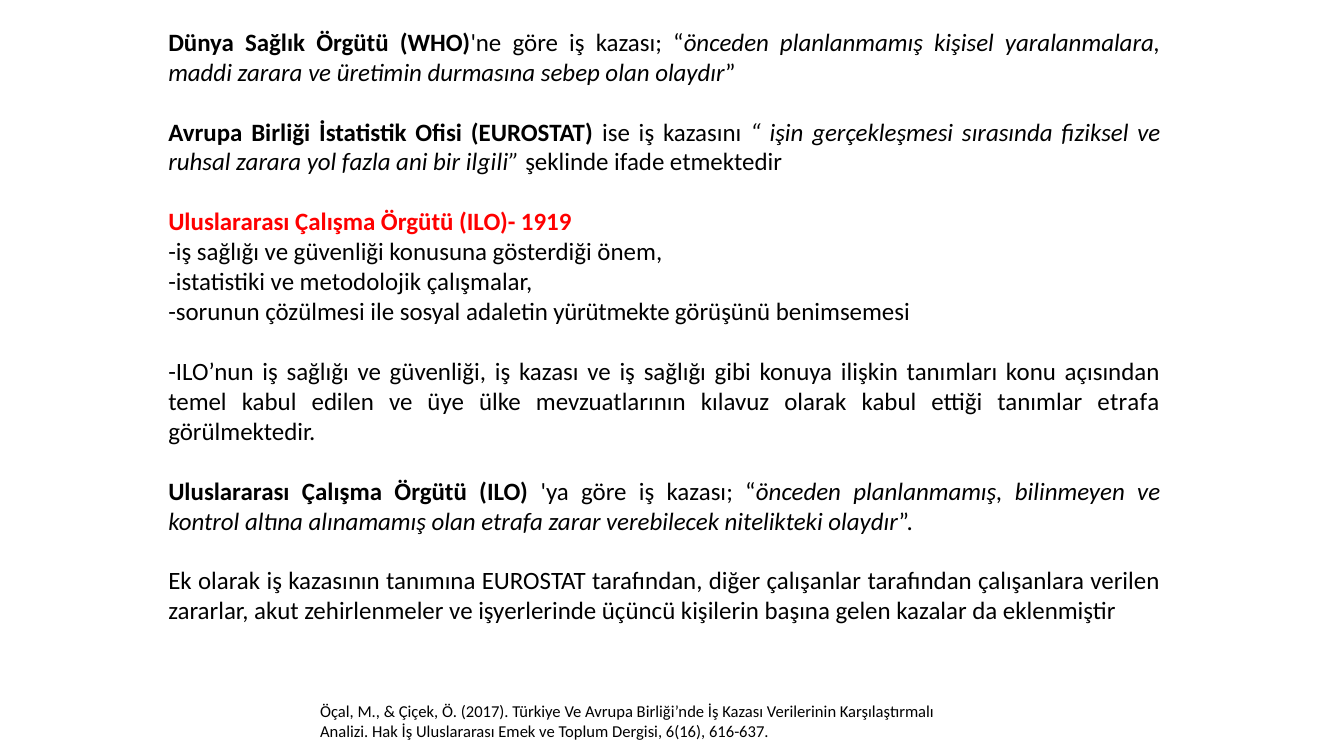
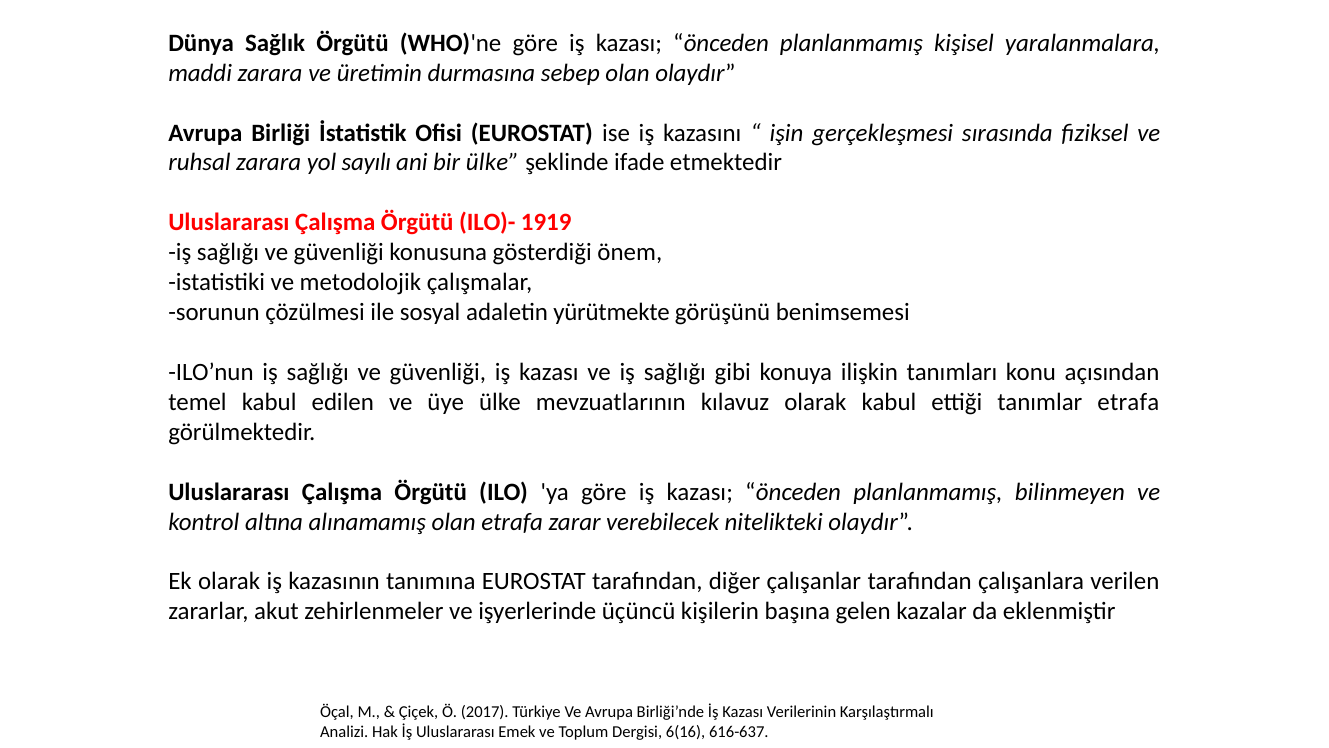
fazla: fazla -> sayılı
bir ilgili: ilgili -> ülke
